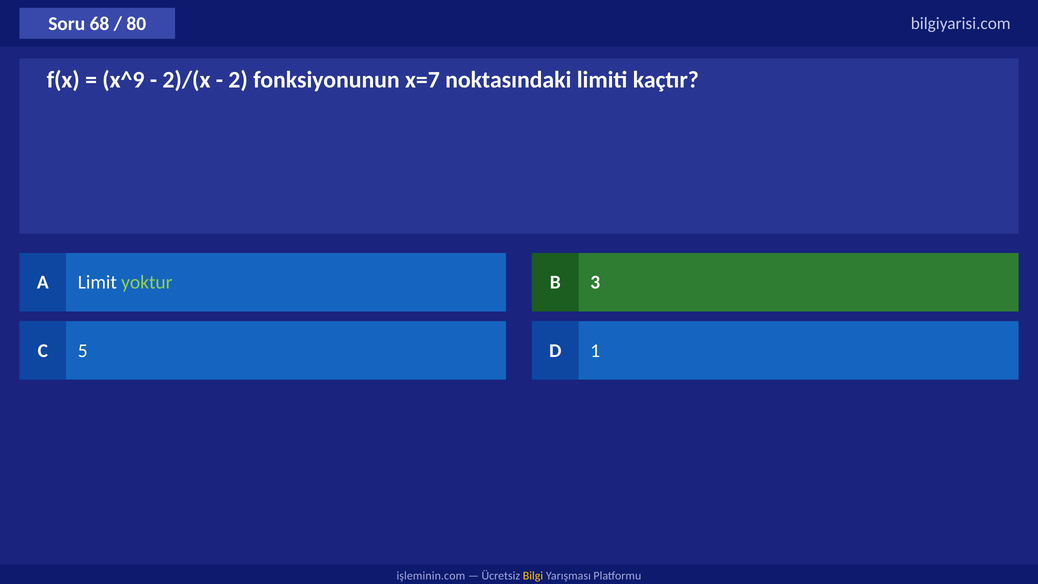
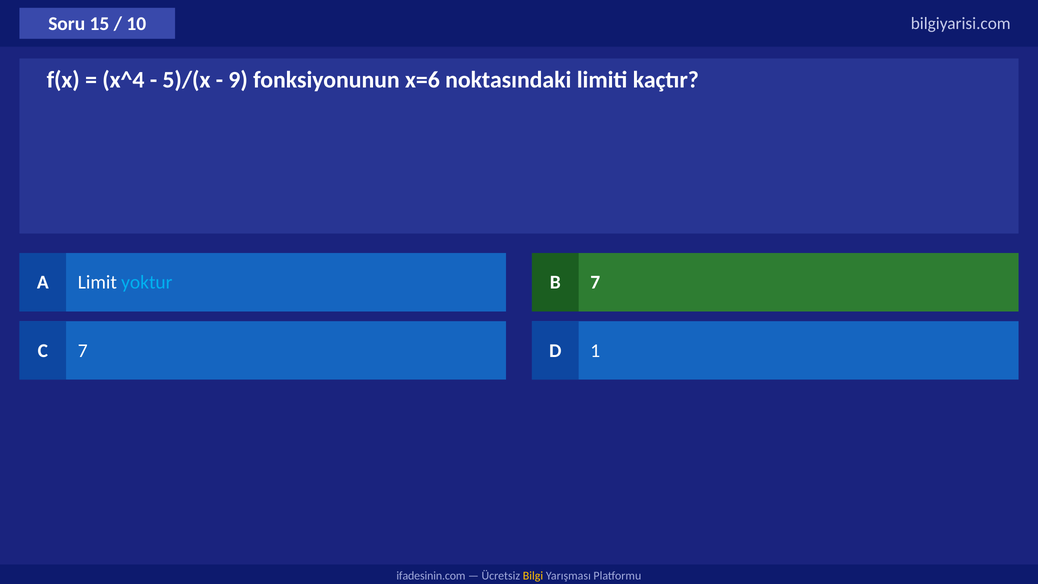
68: 68 -> 15
80: 80 -> 10
x^9: x^9 -> x^4
2)/(x: 2)/(x -> 5)/(x
2: 2 -> 9
x=7: x=7 -> x=6
yoktur colour: light green -> light blue
B 3: 3 -> 7
C 5: 5 -> 7
işleminin.com: işleminin.com -> ifadesinin.com
